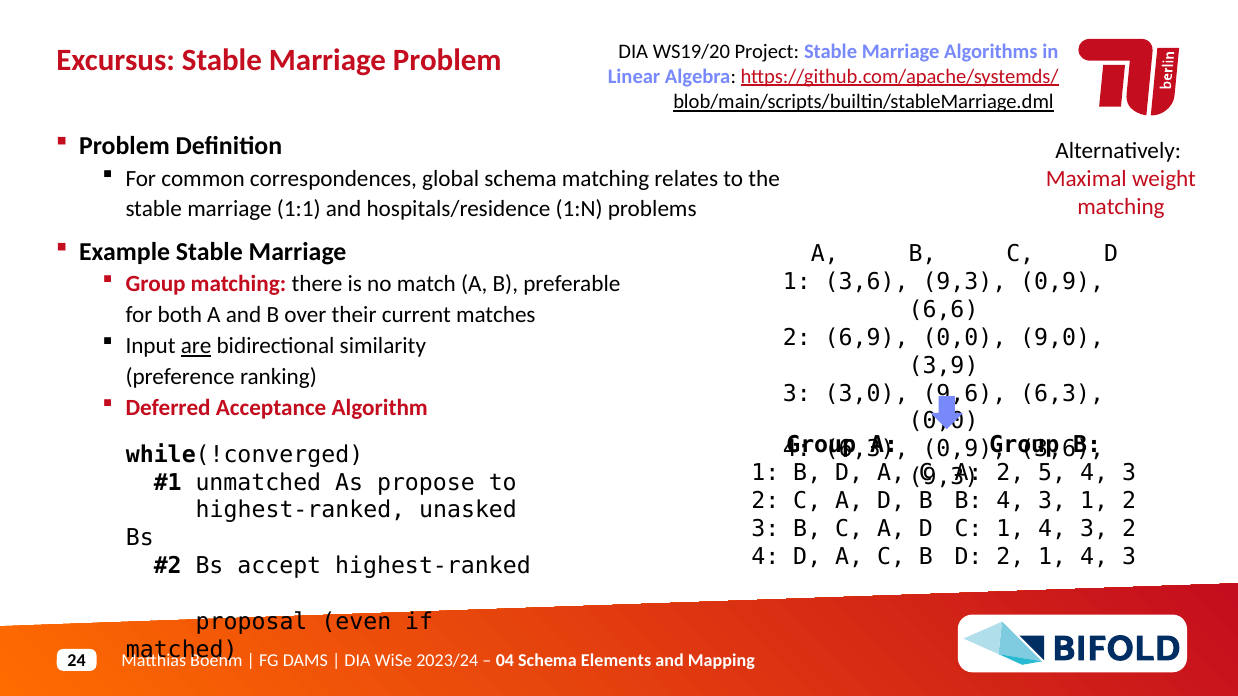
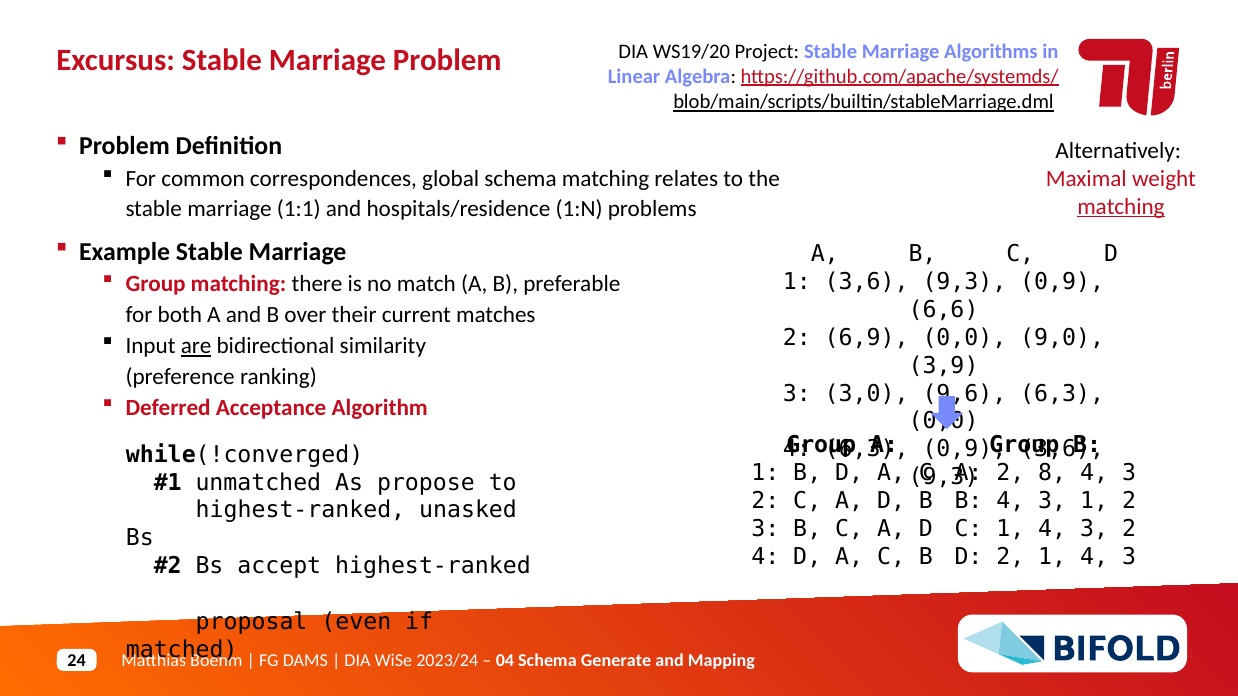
matching at (1121, 207) underline: none -> present
5: 5 -> 8
Elements: Elements -> Generate
